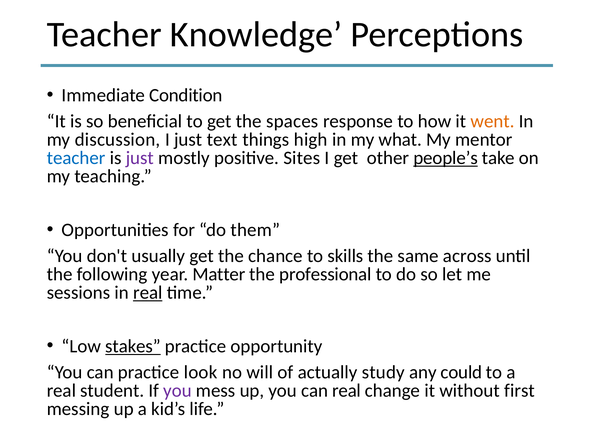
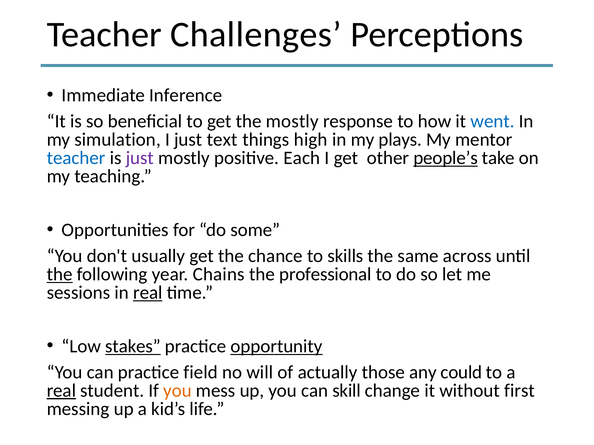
Knowledge: Knowledge -> Challenges
Condition: Condition -> Inference
the spaces: spaces -> mostly
went colour: orange -> blue
discussion: discussion -> simulation
what: what -> plays
Sites: Sites -> Each
them: them -> some
the at (60, 275) underline: none -> present
Matter: Matter -> Chains
opportunity underline: none -> present
look: look -> field
study: study -> those
real at (61, 391) underline: none -> present
you at (177, 391) colour: purple -> orange
can real: real -> skill
